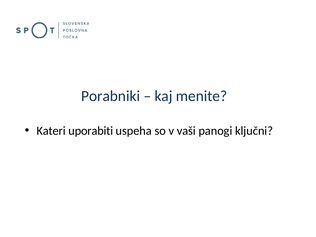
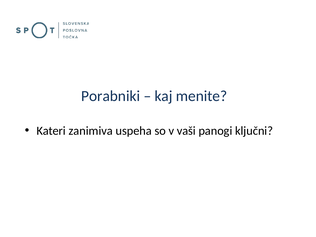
uporabiti: uporabiti -> zanimiva
